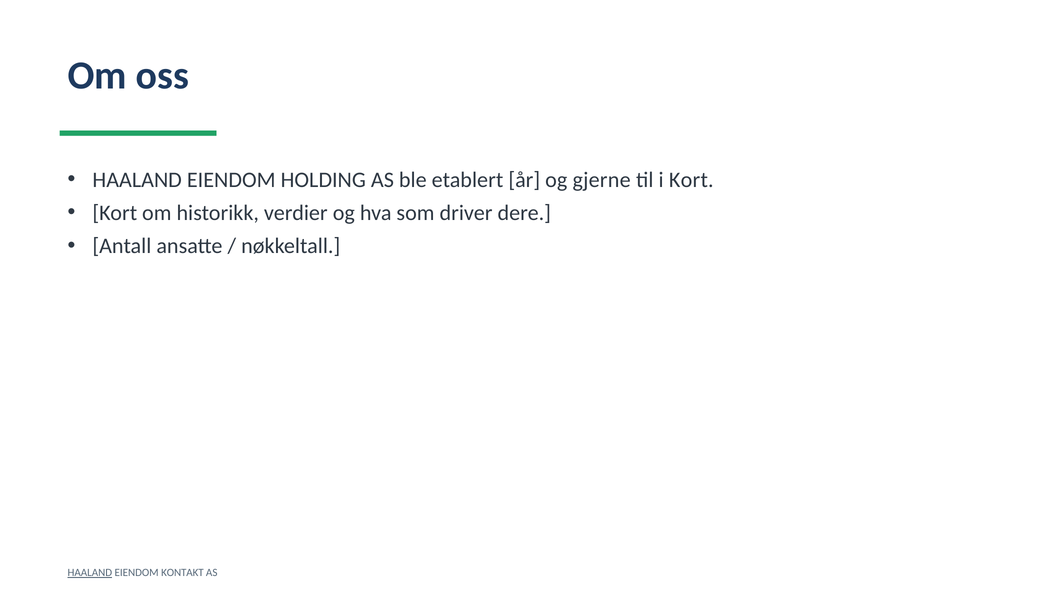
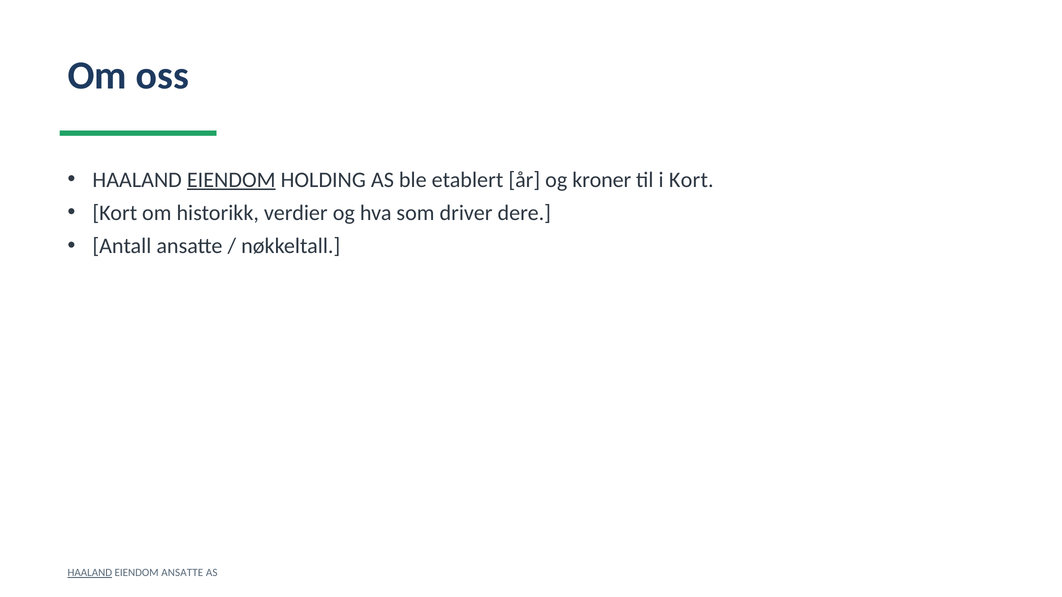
EIENDOM at (231, 180) underline: none -> present
gjerne: gjerne -> kroner
EIENDOM KONTAKT: KONTAKT -> ANSATTE
